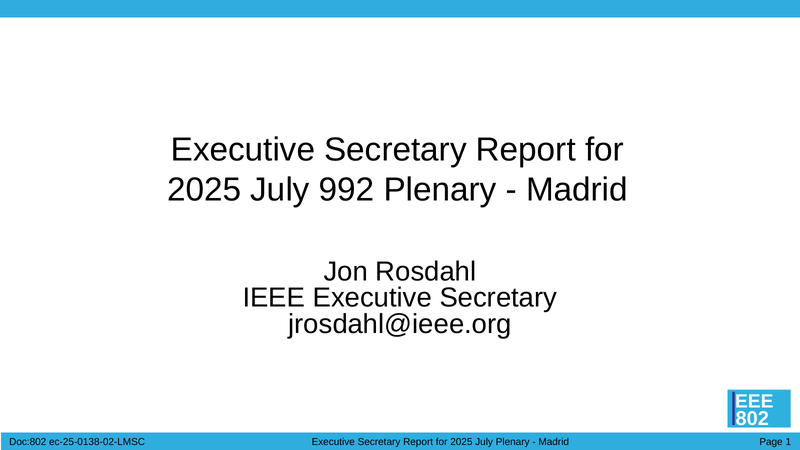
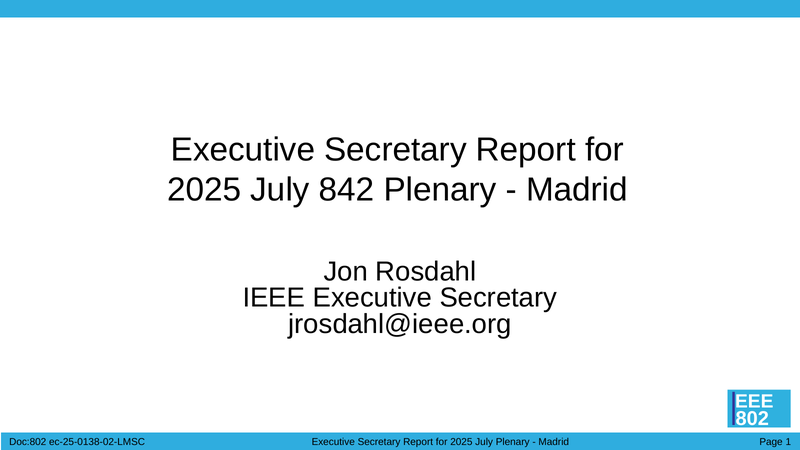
992: 992 -> 842
